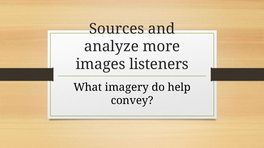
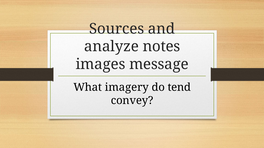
more: more -> notes
listeners: listeners -> message
help: help -> tend
